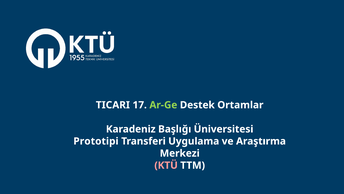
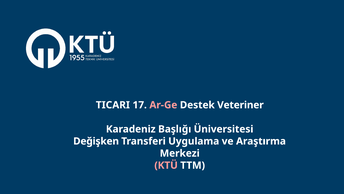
Ar-Ge colour: light green -> pink
Ortamlar: Ortamlar -> Veteriner
Prototipi: Prototipi -> Değişken
